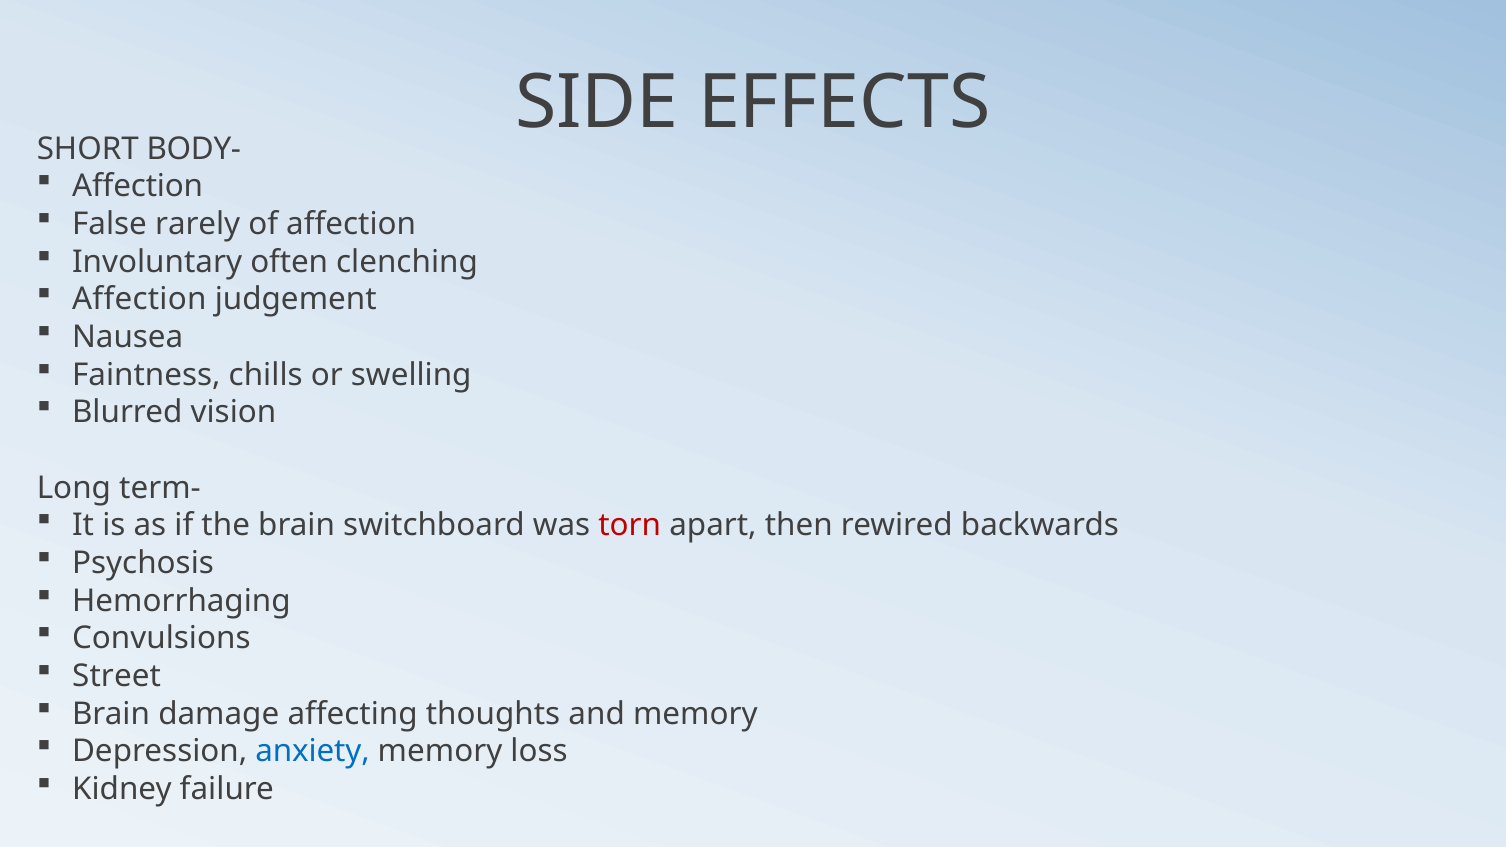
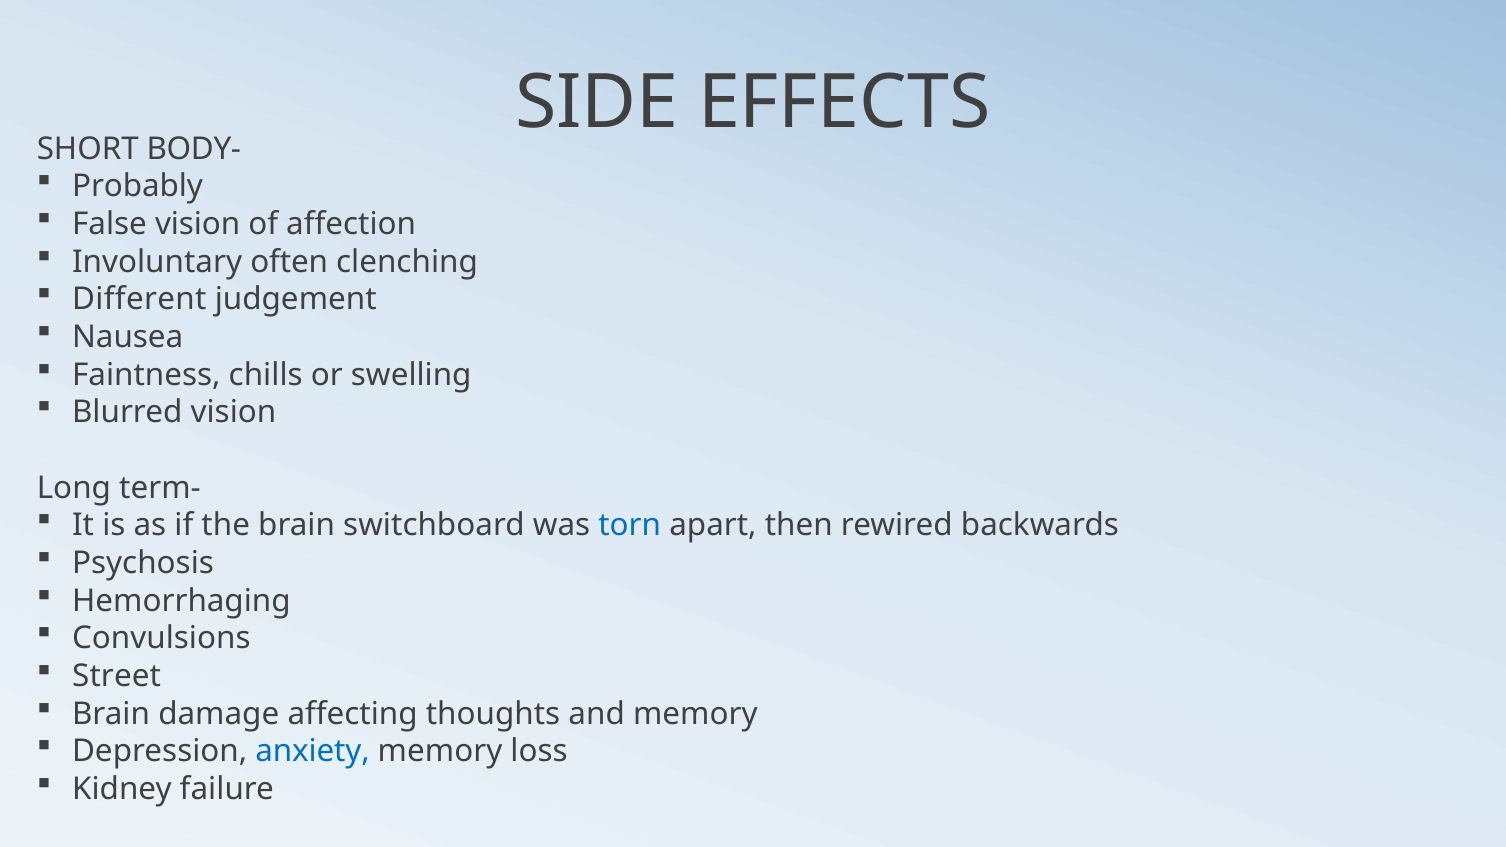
Affection at (138, 187): Affection -> Probably
False rarely: rarely -> vision
Affection at (139, 300): Affection -> Different
torn colour: red -> blue
